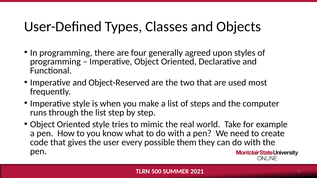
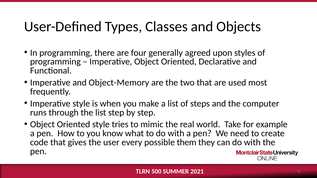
Object-Reserved: Object-Reserved -> Object-Memory
